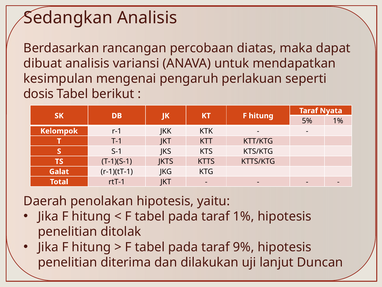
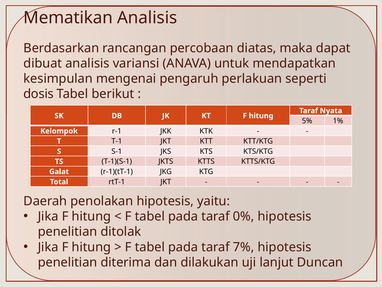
Sedangkan: Sedangkan -> Mematikan
taraf 1%: 1% -> 0%
9%: 9% -> 7%
